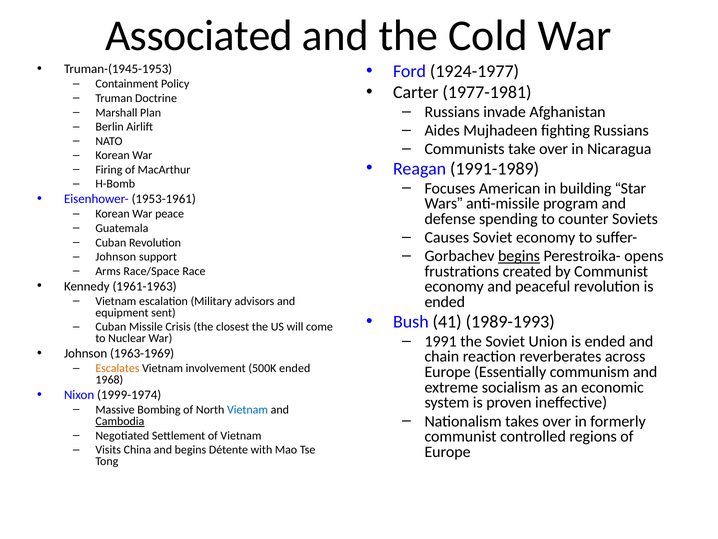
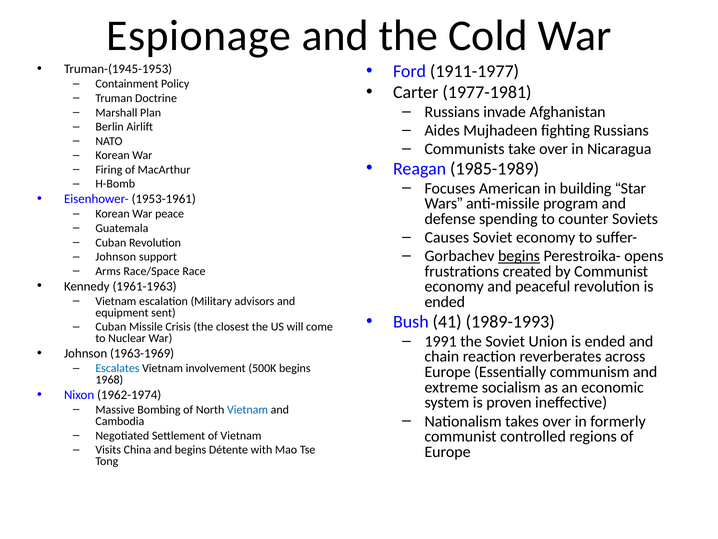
Associated: Associated -> Espionage
1924-1977: 1924-1977 -> 1911-1977
1991-1989: 1991-1989 -> 1985-1989
Escalates colour: orange -> blue
500K ended: ended -> begins
1999-1974: 1999-1974 -> 1962-1974
Cambodia underline: present -> none
